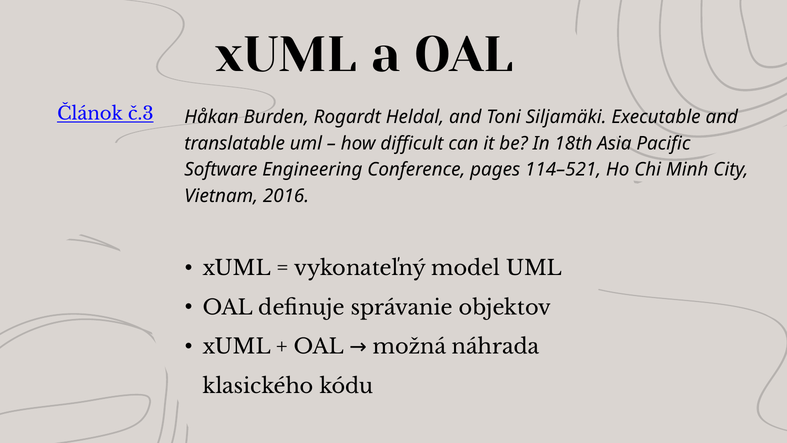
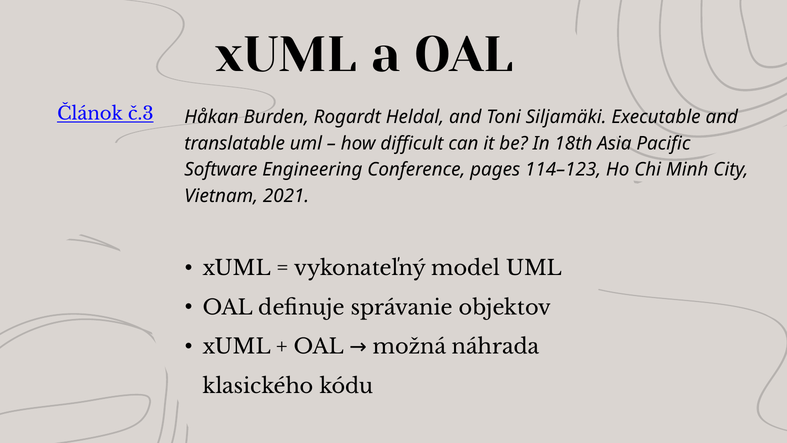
114–521: 114–521 -> 114–123
2016: 2016 -> 2021
